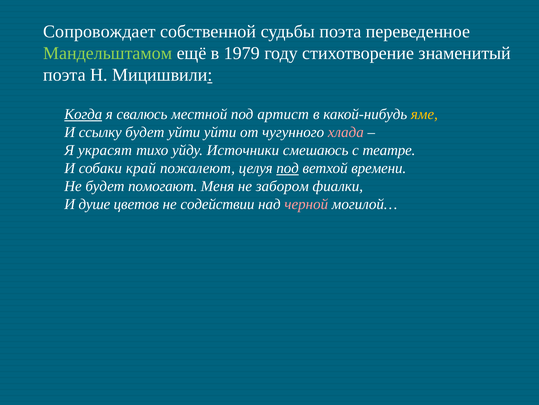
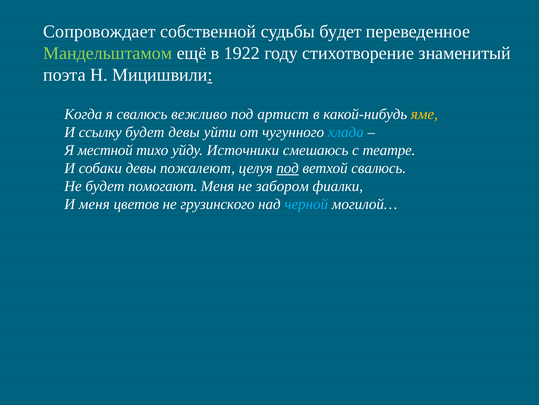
судьбы поэта: поэта -> будет
1979: 1979 -> 1922
Когда underline: present -> none
местной: местной -> вежливо
будет уйти: уйти -> девы
хлада colour: pink -> light blue
украсят: украсят -> местной
собаки край: край -> девы
ветхой времени: времени -> свалюсь
И душе: душе -> меня
содействии: содействии -> грузинского
черной colour: pink -> light blue
